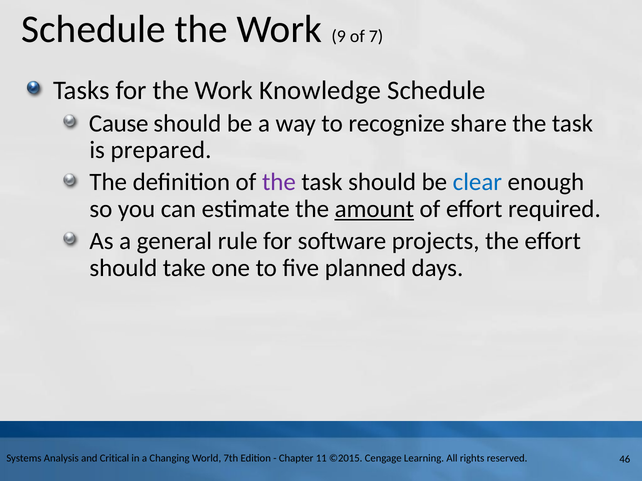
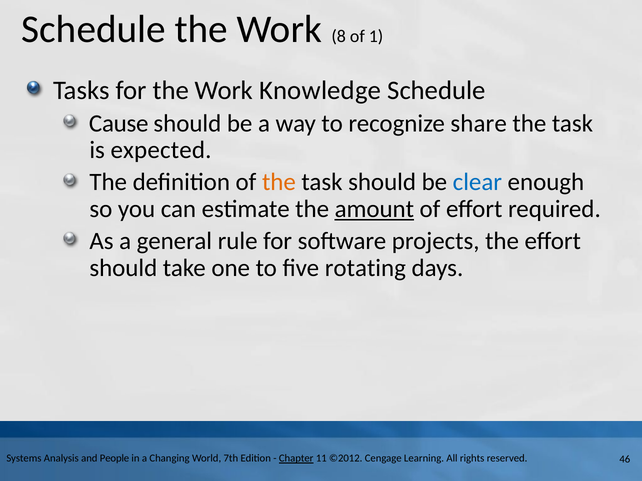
9: 9 -> 8
7: 7 -> 1
prepared: prepared -> expected
the at (279, 182) colour: purple -> orange
planned: planned -> rotating
Critical: Critical -> People
Chapter underline: none -> present
©2015: ©2015 -> ©2012
